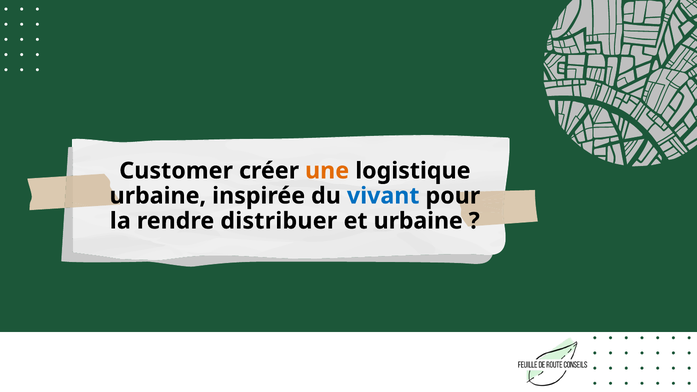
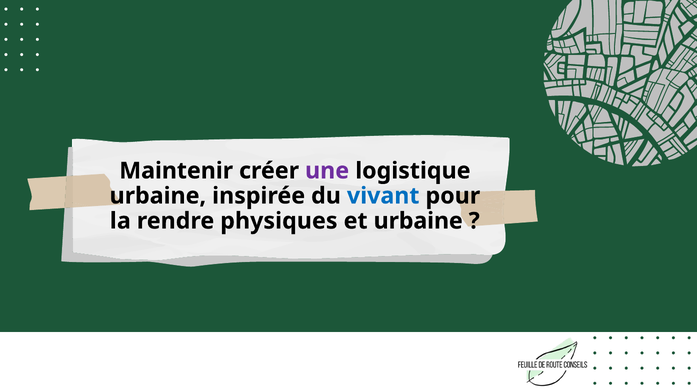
Customer: Customer -> Maintenir
une colour: orange -> purple
distribuer: distribuer -> physiques
